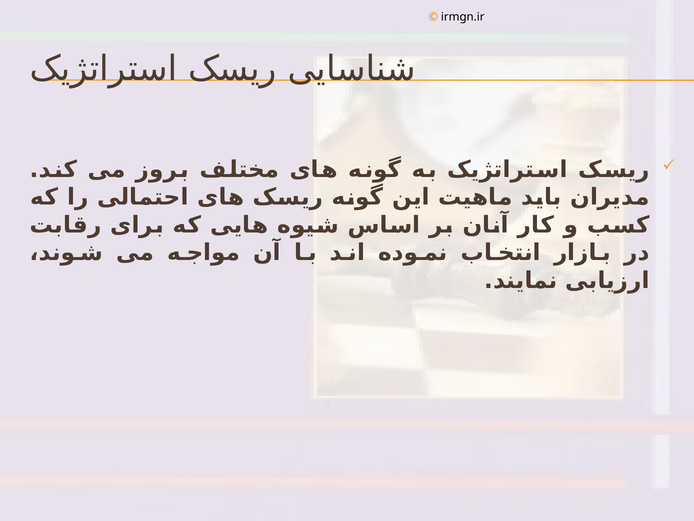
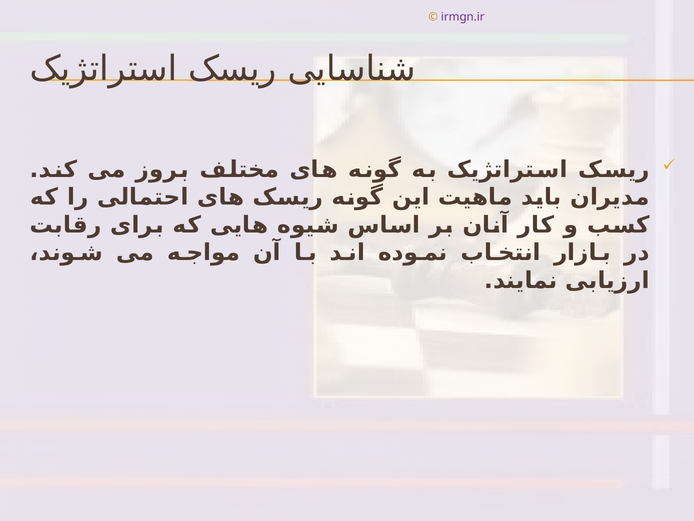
irmgn.ir colour: black -> purple
